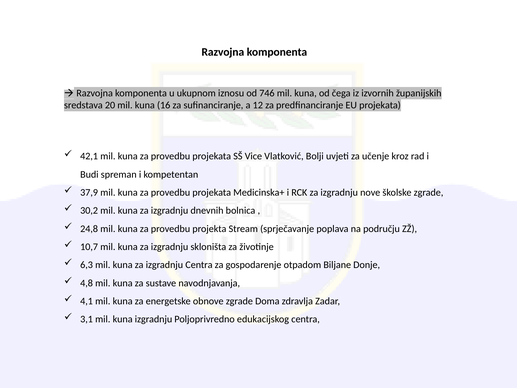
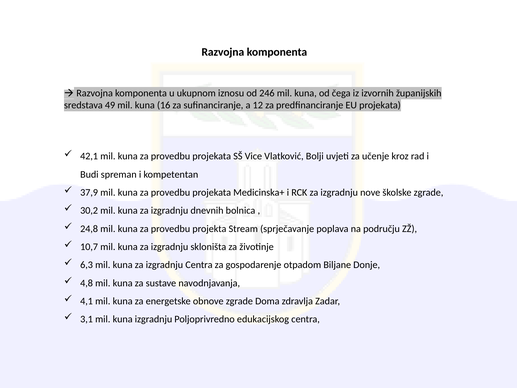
746: 746 -> 246
20: 20 -> 49
